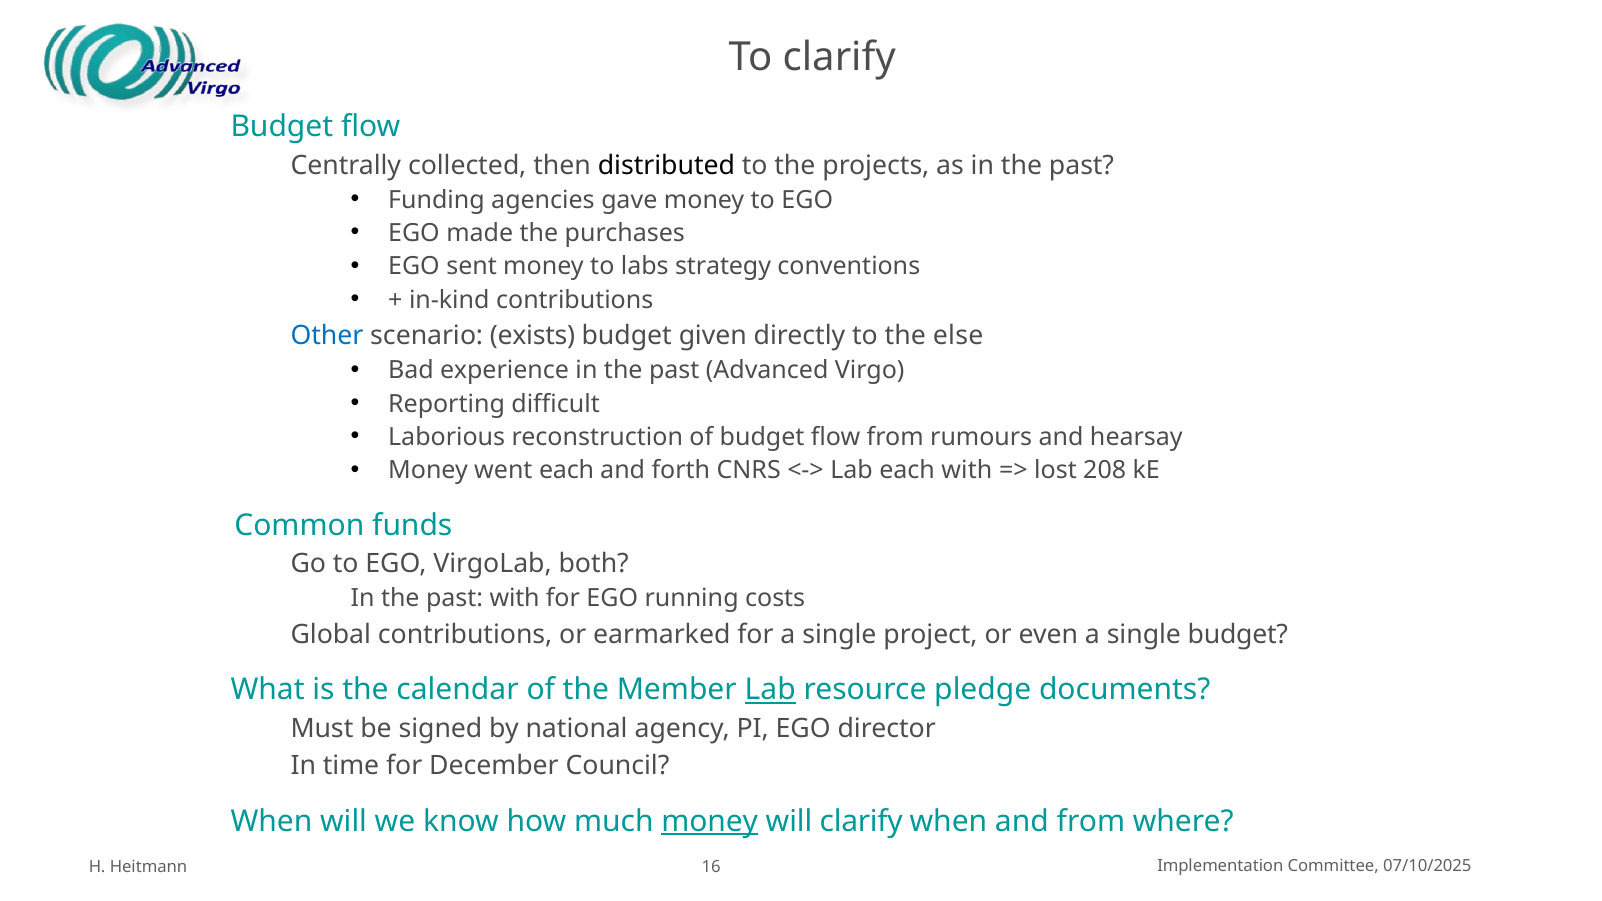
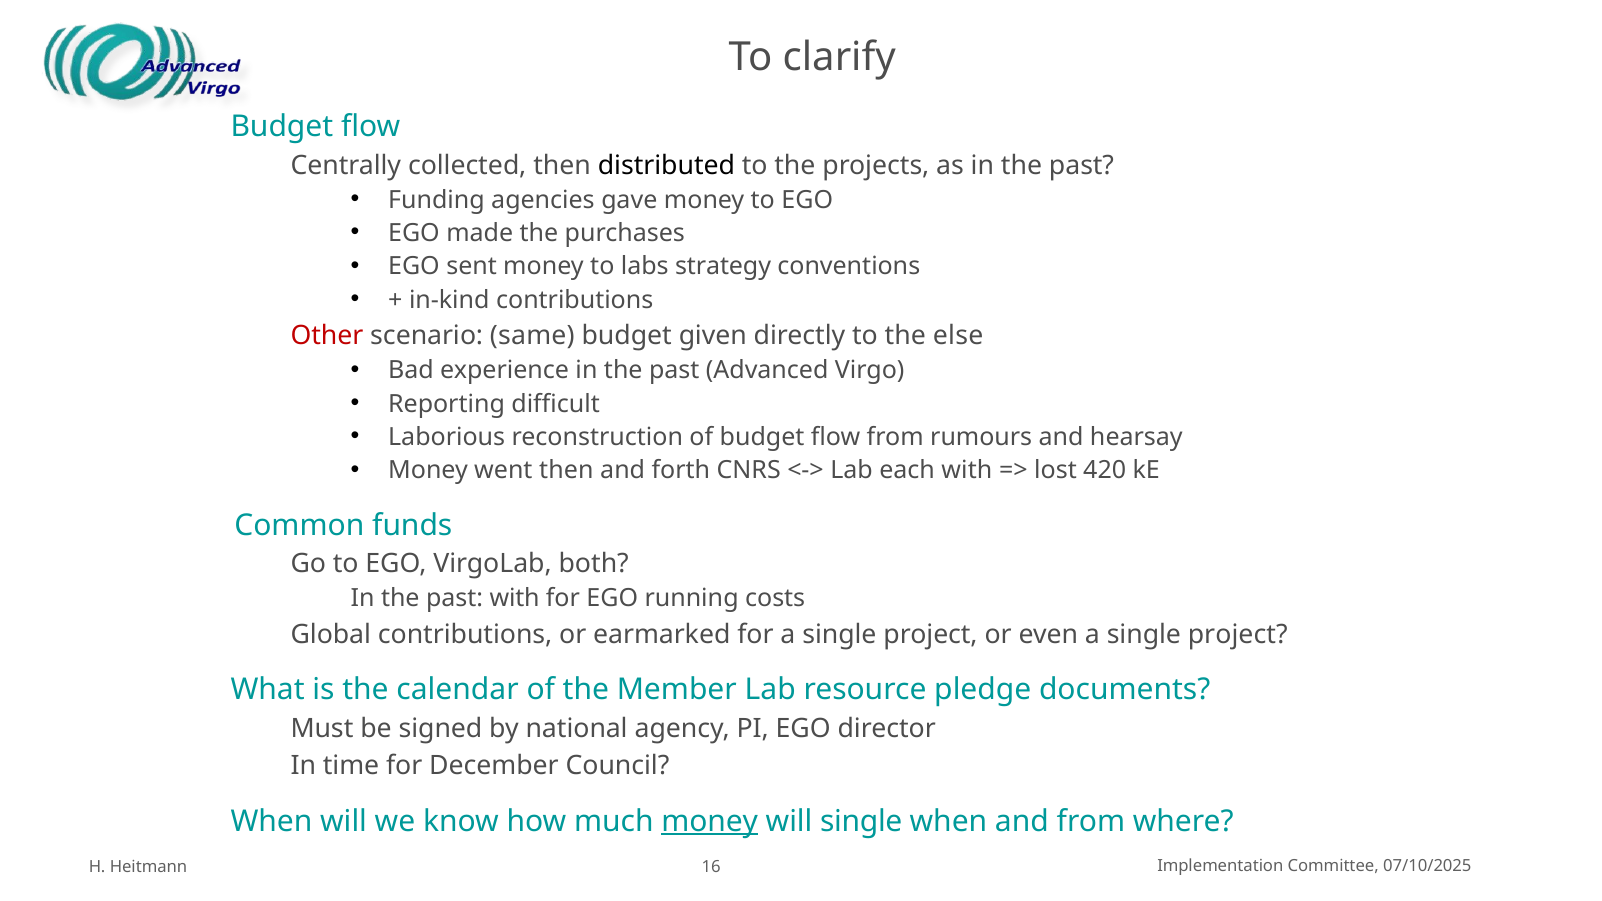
Other colour: blue -> red
exists: exists -> same
went each: each -> then
208: 208 -> 420
even a single budget: budget -> project
Lab at (770, 690) underline: present -> none
will clarify: clarify -> single
